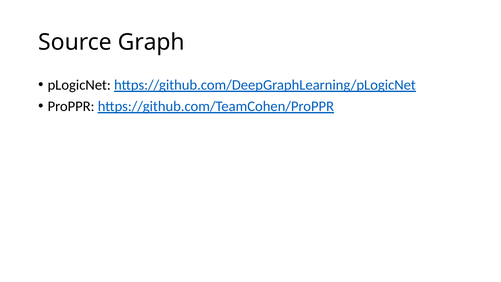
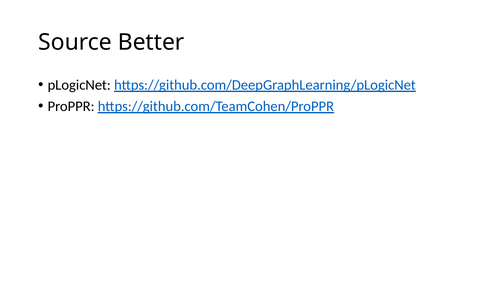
Graph: Graph -> Better
